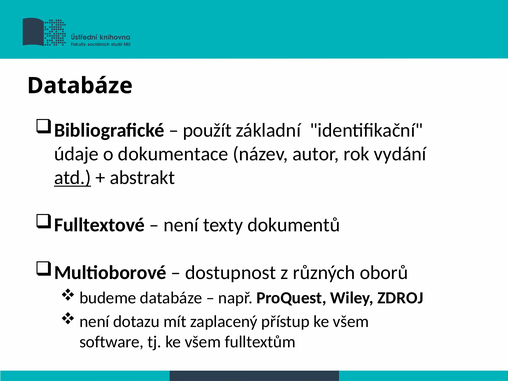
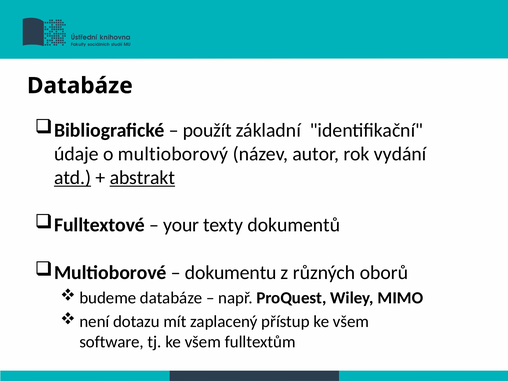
dokumentace: dokumentace -> multioborový
abstrakt underline: none -> present
není at (181, 225): není -> your
dostupnost: dostupnost -> dokumentu
ZDROJ: ZDROJ -> MIMO
